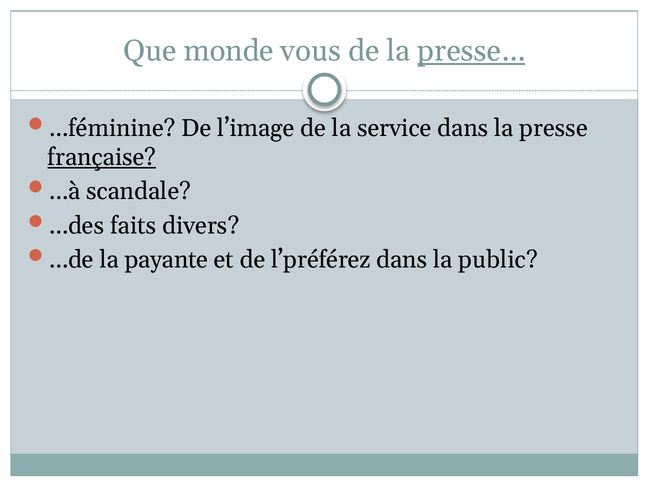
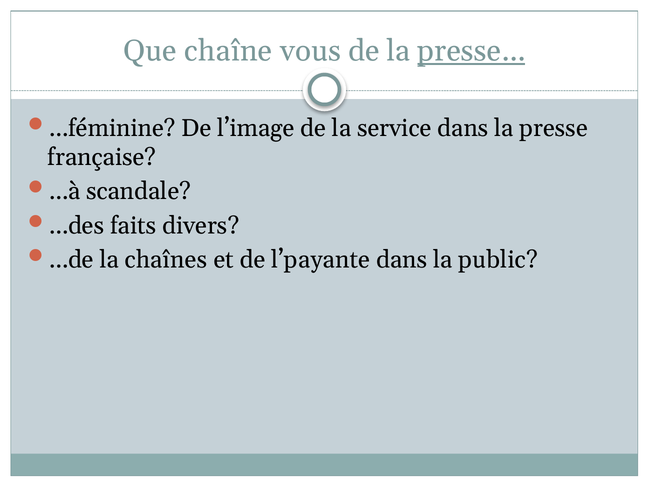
monde: monde -> chaîne
française underline: present -> none
payante: payante -> chaînes
l’préférez: l’préférez -> l’payante
